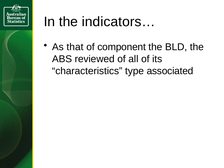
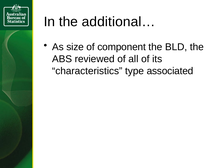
indicators…: indicators… -> additional…
that: that -> size
